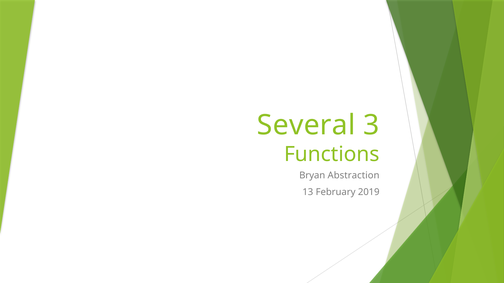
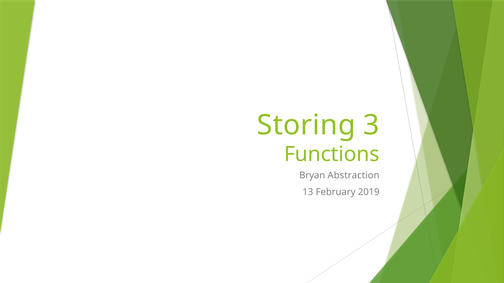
Several: Several -> Storing
